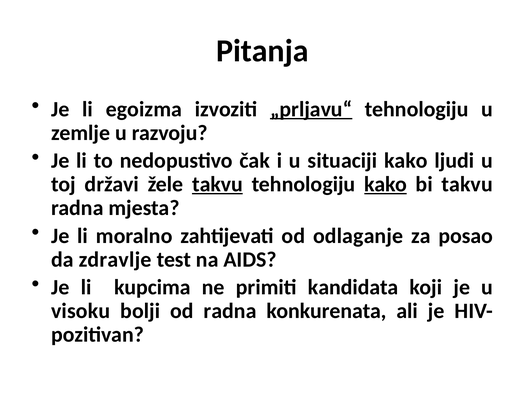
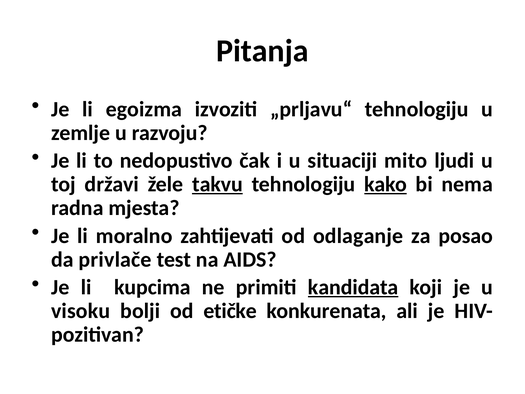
„prljavu“ underline: present -> none
situaciji kako: kako -> mito
bi takvu: takvu -> nema
zdravlje: zdravlje -> privlače
kandidata underline: none -> present
od radna: radna -> etičke
